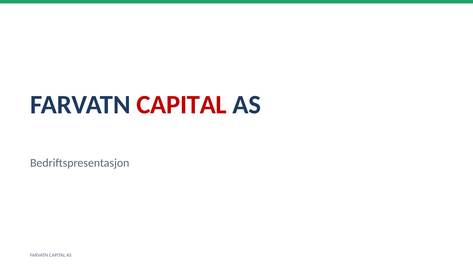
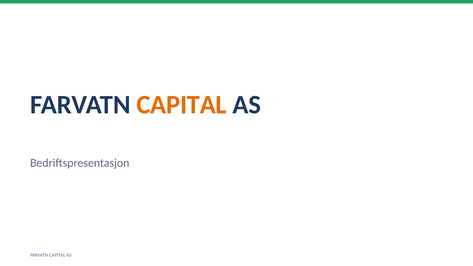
CAPITAL at (182, 105) colour: red -> orange
